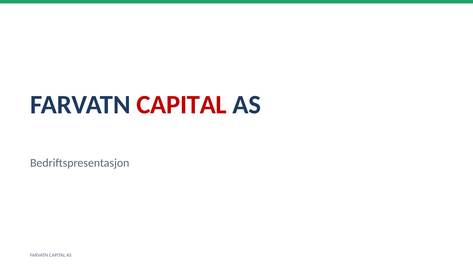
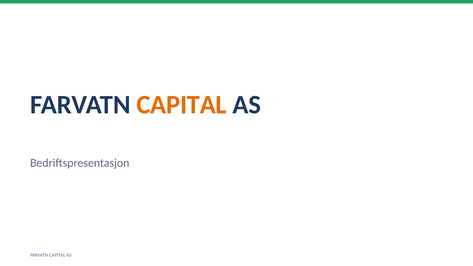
CAPITAL at (182, 105) colour: red -> orange
